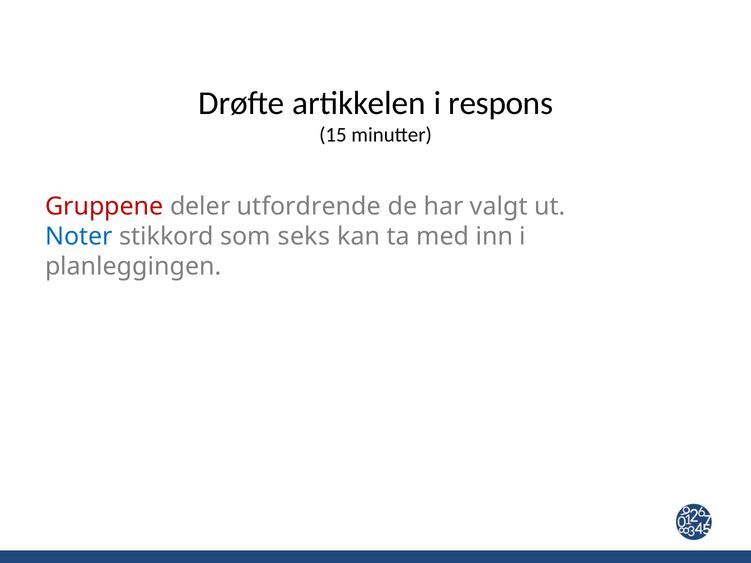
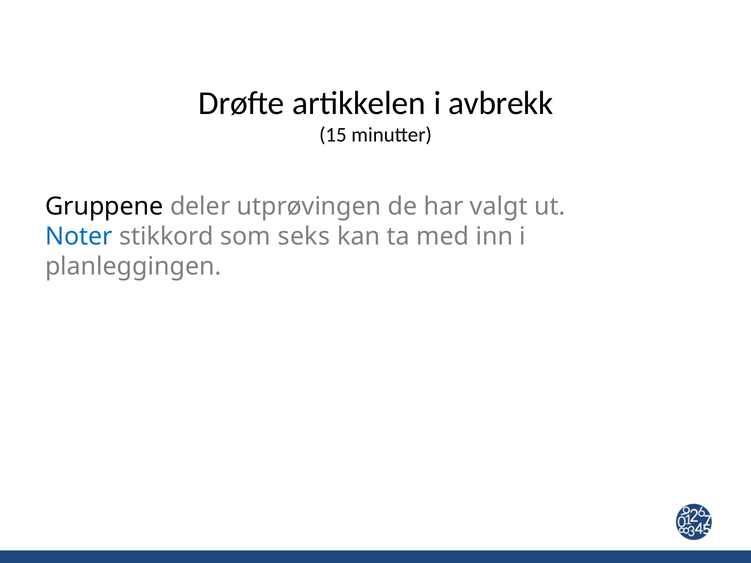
respons: respons -> avbrekk
Gruppene colour: red -> black
utfordrende: utfordrende -> utprøvingen
